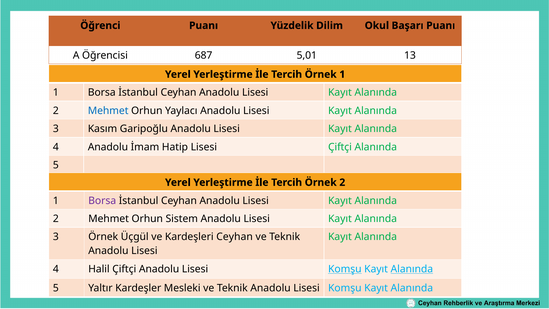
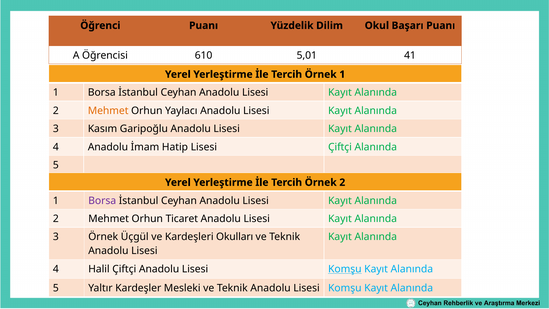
687: 687 -> 610
13: 13 -> 41
Mehmet at (108, 111) colour: blue -> orange
Sistem: Sistem -> Ticaret
Kardeşleri Ceyhan: Ceyhan -> Okulları
Alanında at (412, 269) underline: present -> none
